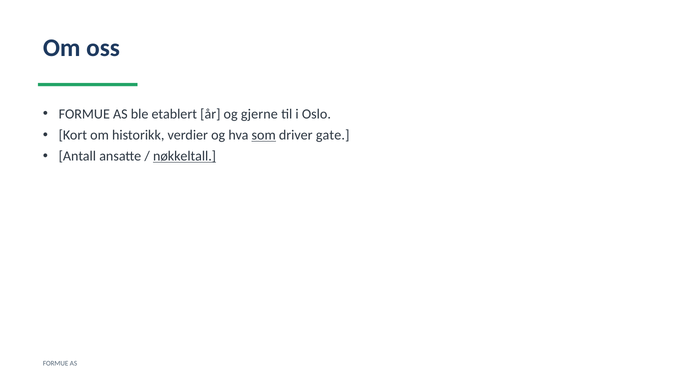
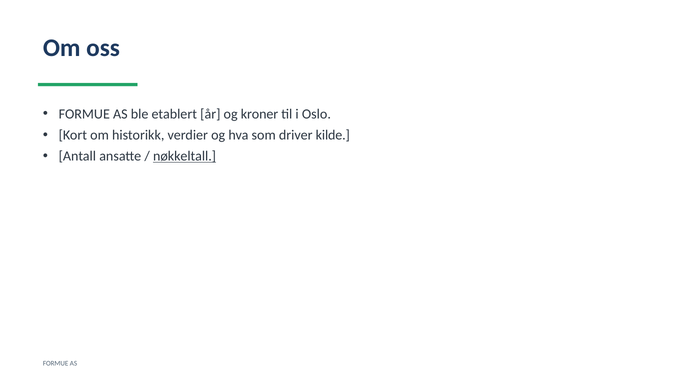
gjerne: gjerne -> kroner
som underline: present -> none
gate: gate -> kilde
